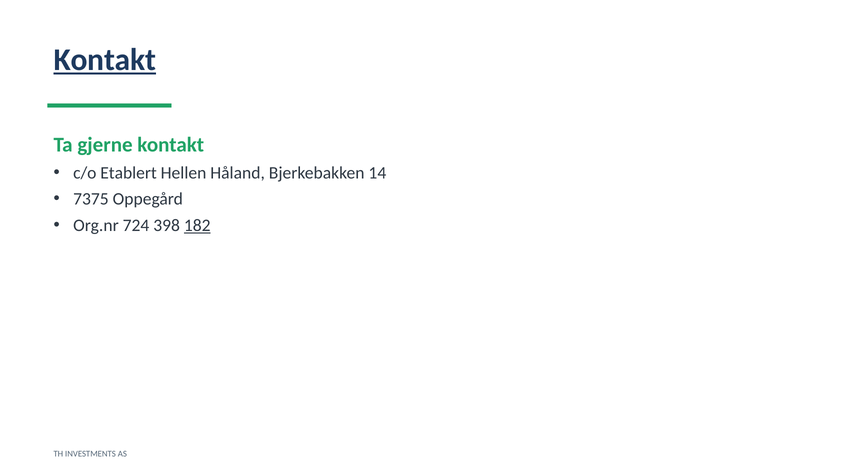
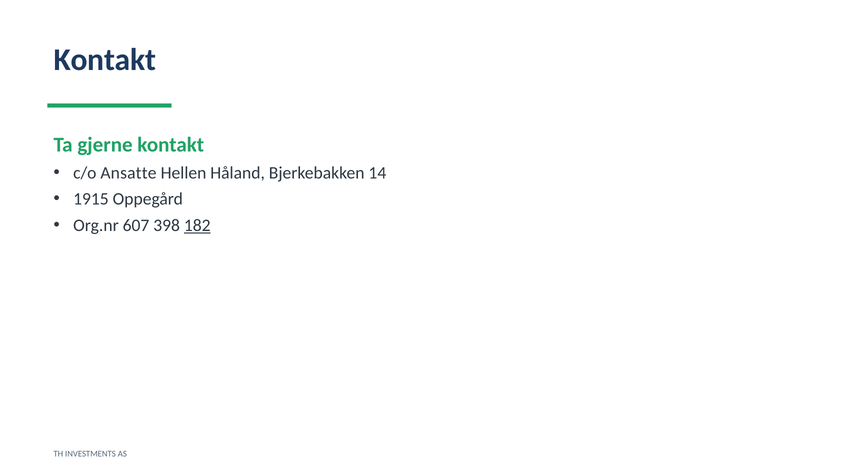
Kontakt at (105, 60) underline: present -> none
Etablert: Etablert -> Ansatte
7375: 7375 -> 1915
724: 724 -> 607
